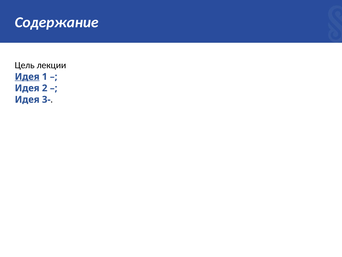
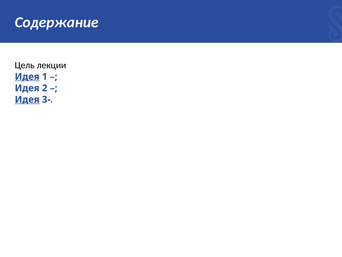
Идея at (27, 99) underline: none -> present
